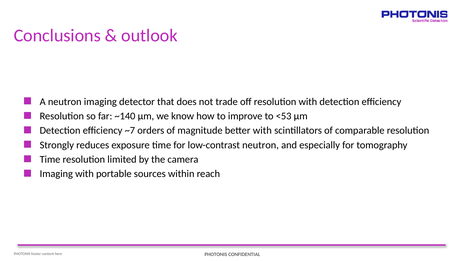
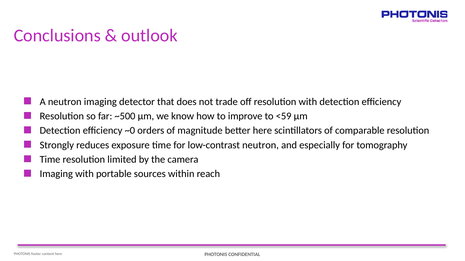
~140: ~140 -> ~500
<53: <53 -> <59
~7: ~7 -> ~0
better with: with -> here
